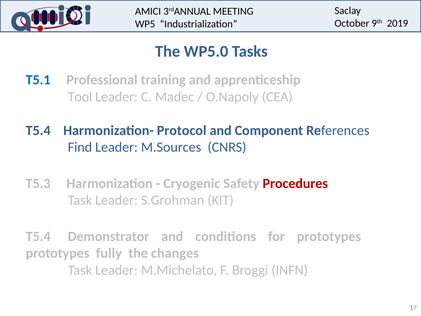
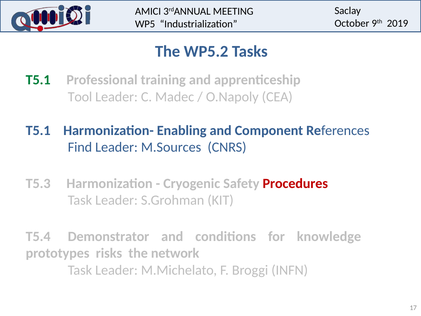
WP5.0: WP5.0 -> WP5.2
T5.1 at (38, 80) colour: blue -> green
T5.4 at (38, 130): T5.4 -> T5.1
Protocol: Protocol -> Enabling
for prototypes: prototypes -> knowledge
fully: fully -> risks
changes: changes -> network
